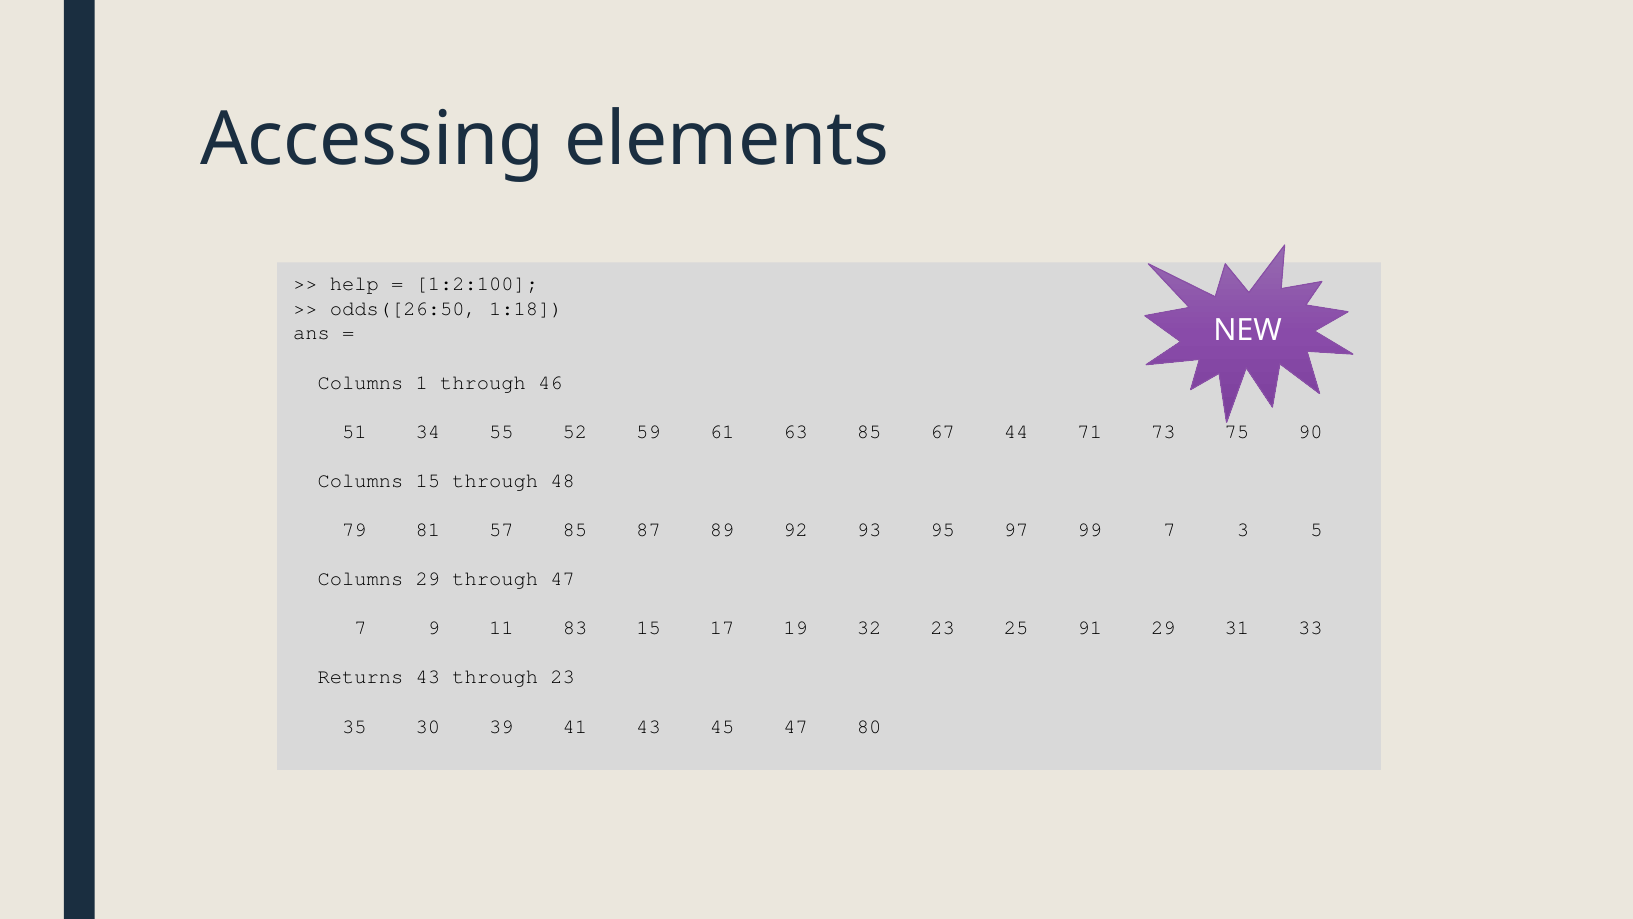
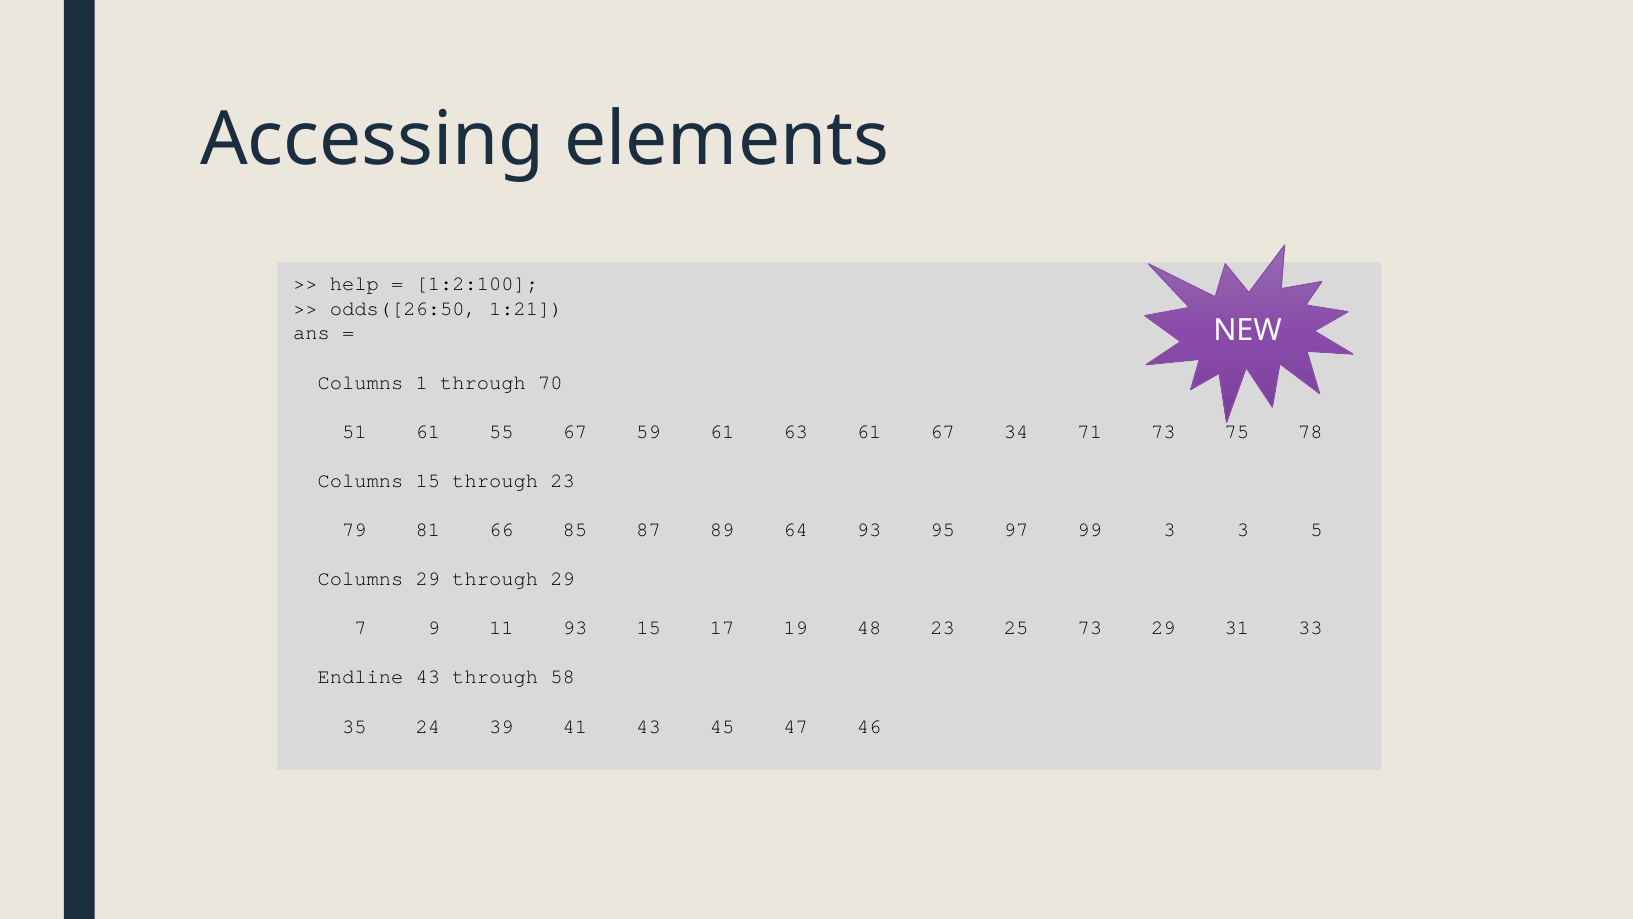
1:18: 1:18 -> 1:21
46: 46 -> 70
51 34: 34 -> 61
55 52: 52 -> 67
63 85: 85 -> 61
44: 44 -> 34
90: 90 -> 78
through 48: 48 -> 23
57: 57 -> 66
92: 92 -> 64
99 7: 7 -> 3
through 47: 47 -> 29
11 83: 83 -> 93
32: 32 -> 48
25 91: 91 -> 73
Returns: Returns -> Endline
through 23: 23 -> 58
30: 30 -> 24
80: 80 -> 46
